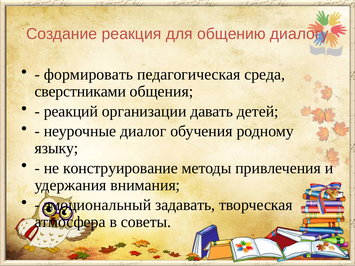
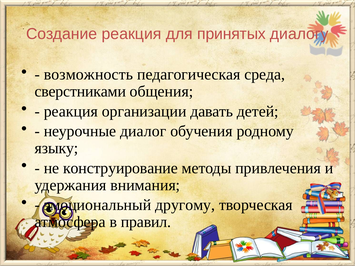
общению: общению -> принятых
формировать: формировать -> возможность
реакций at (71, 111): реакций -> реакция
задавать: задавать -> другому
советы: советы -> правил
